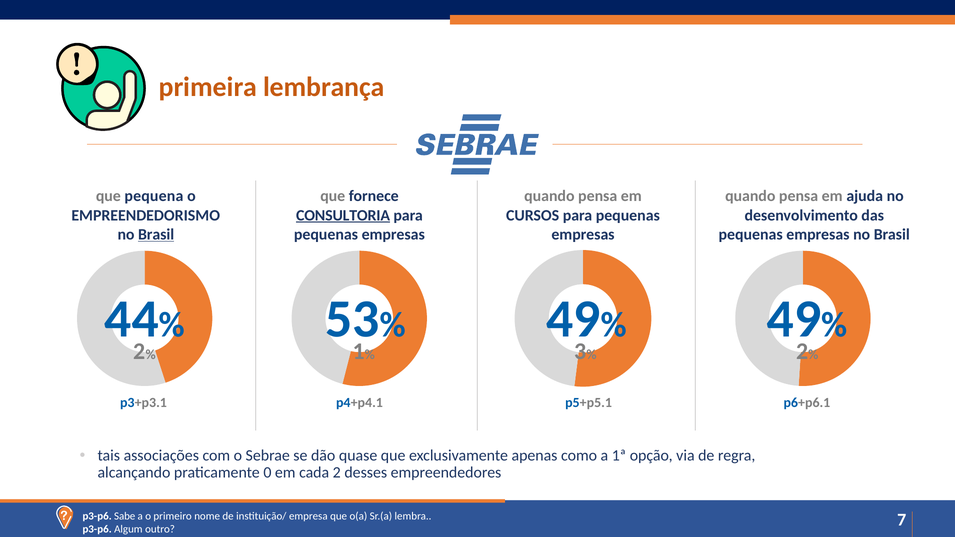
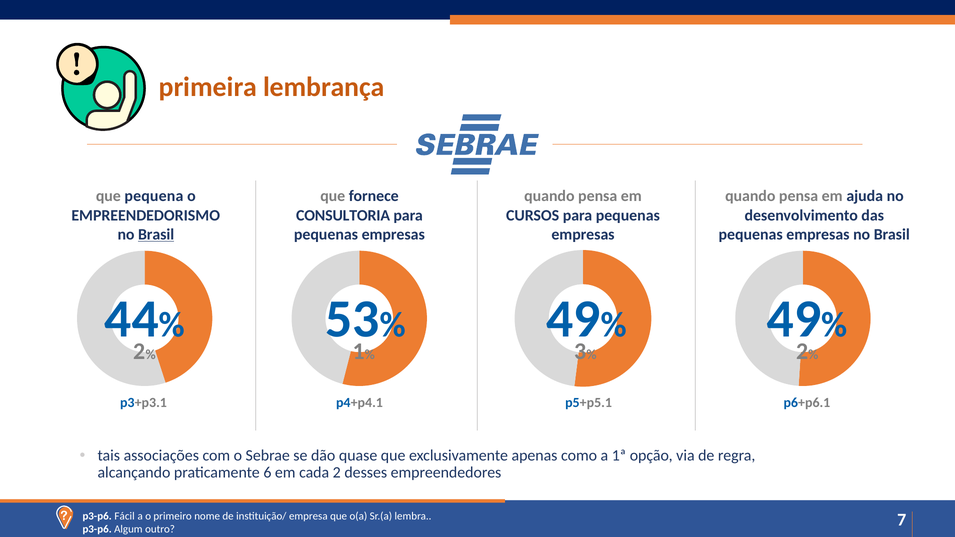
CONSULTORIA underline: present -> none
0: 0 -> 6
Sabe: Sabe -> Fácil
